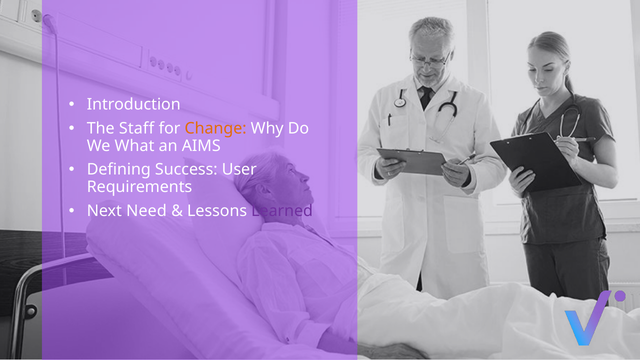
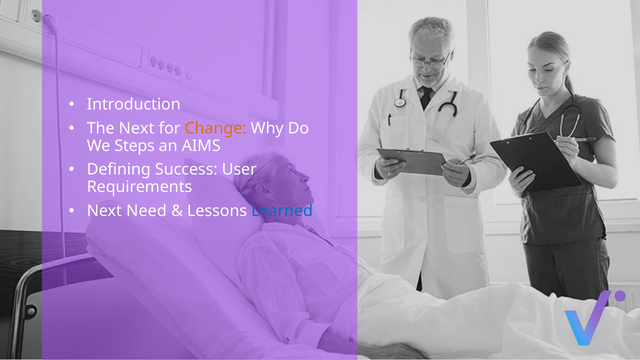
The Staff: Staff -> Next
What: What -> Steps
Learned colour: purple -> blue
